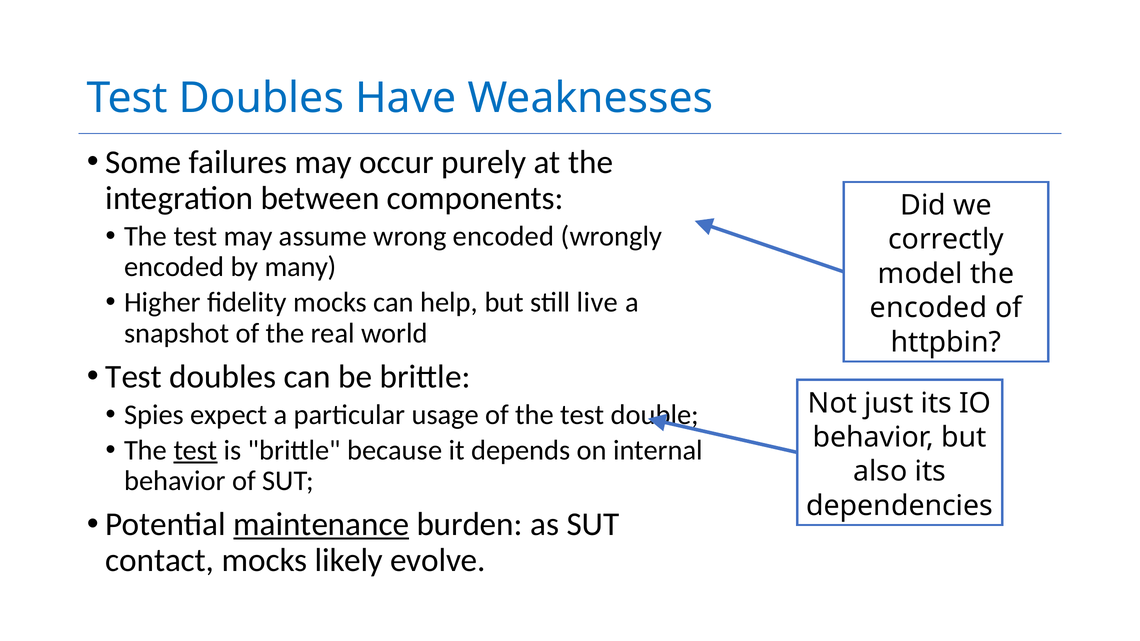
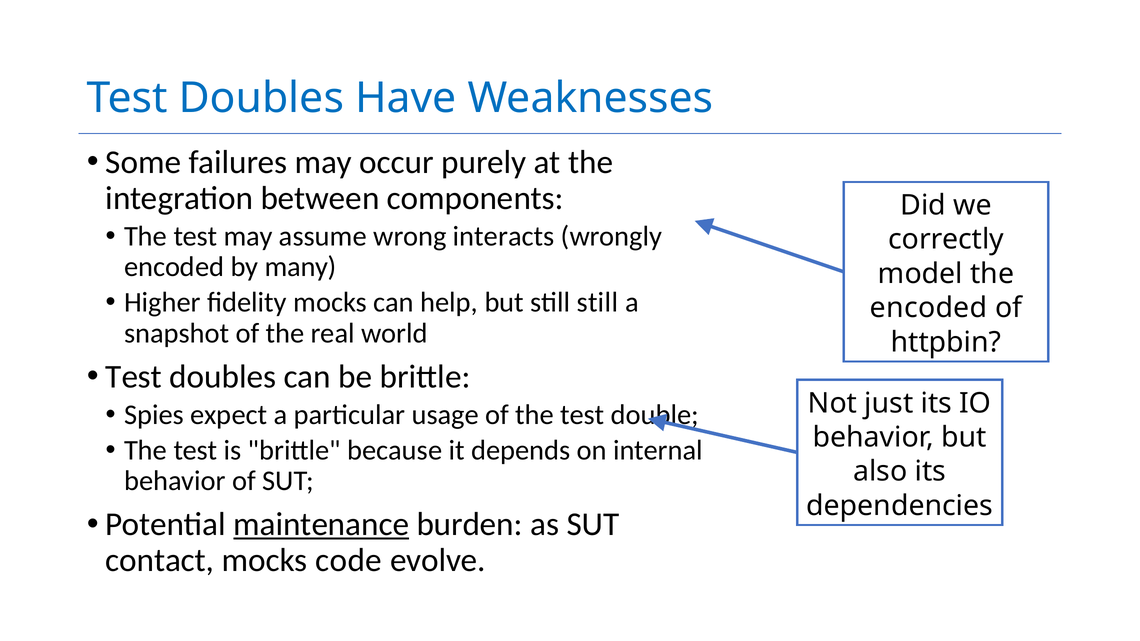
wrong encoded: encoded -> interacts
still live: live -> still
test at (195, 450) underline: present -> none
likely: likely -> code
